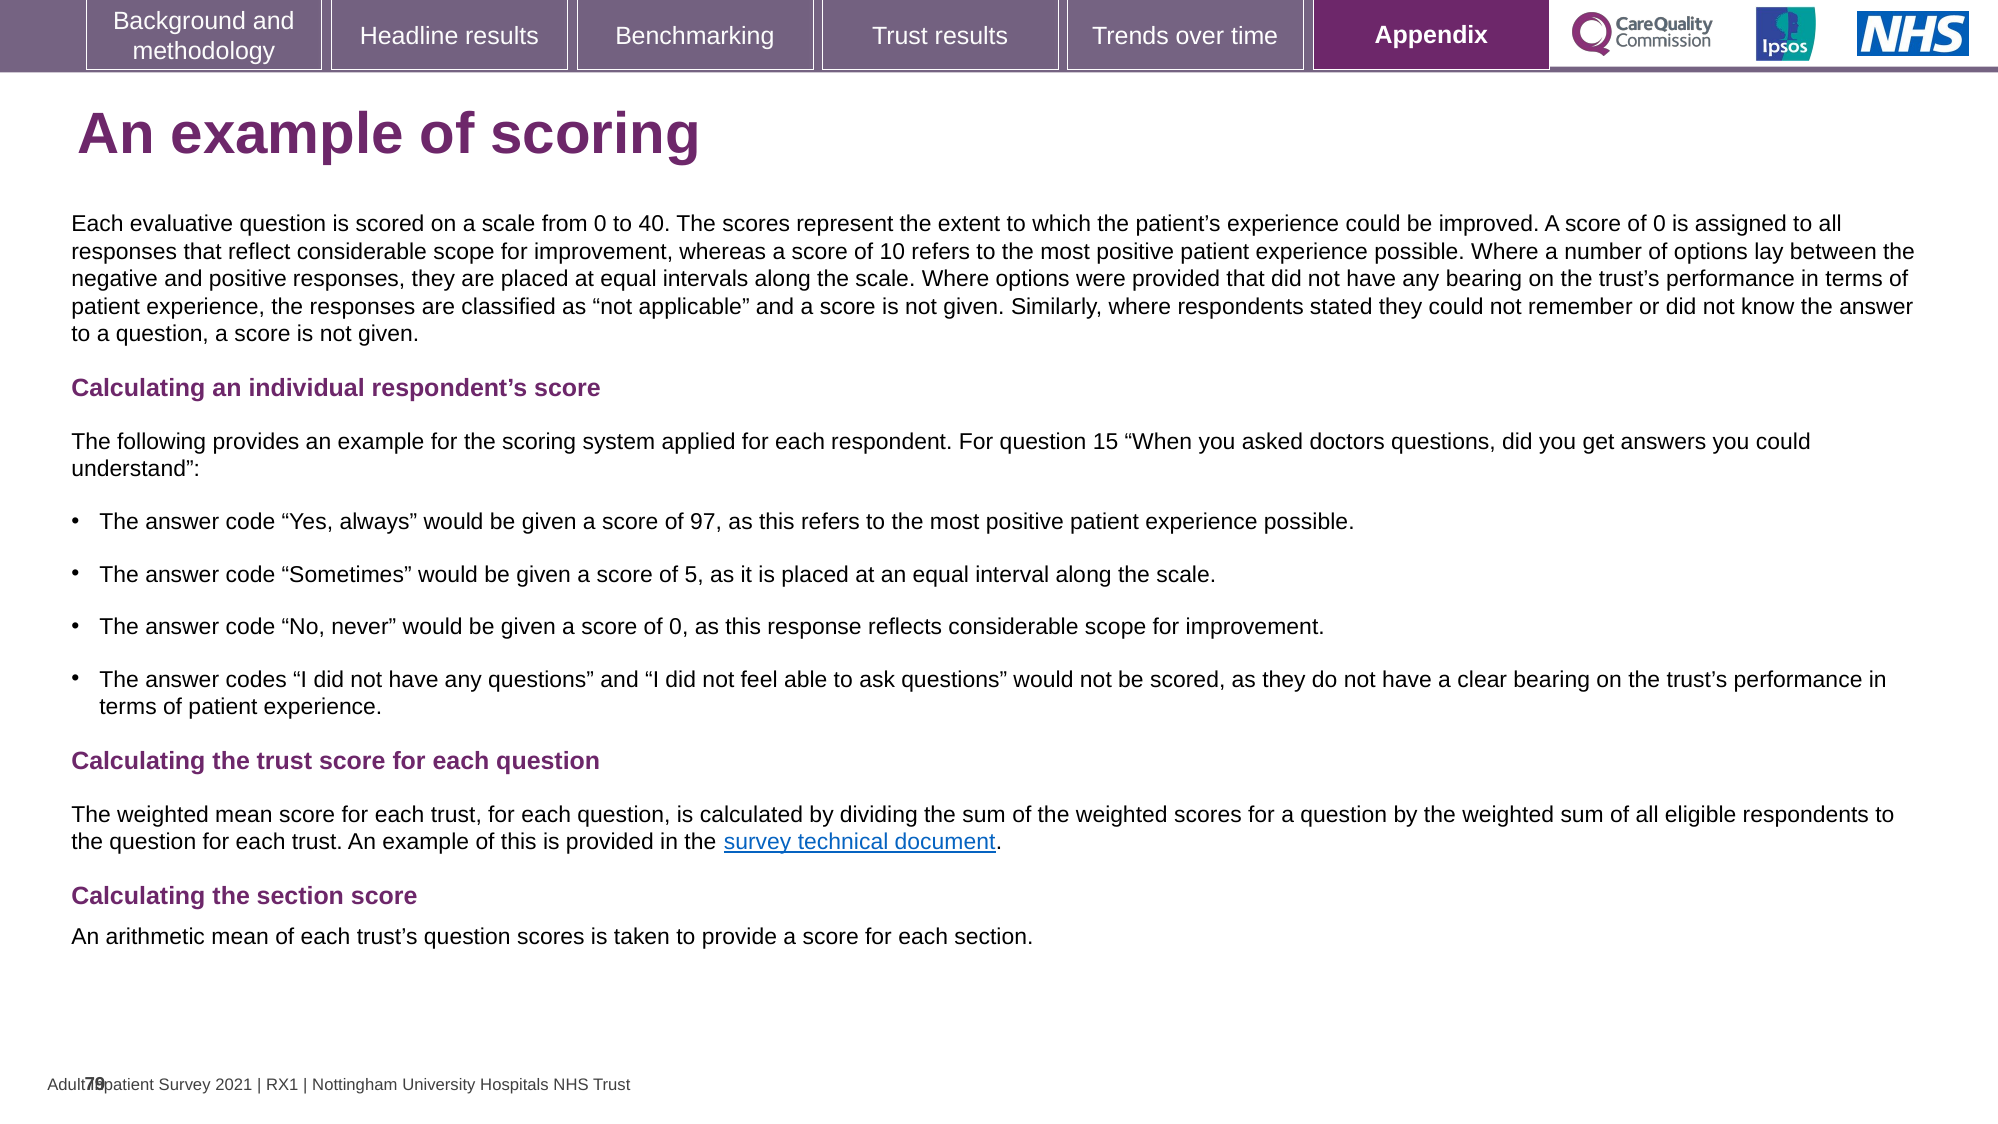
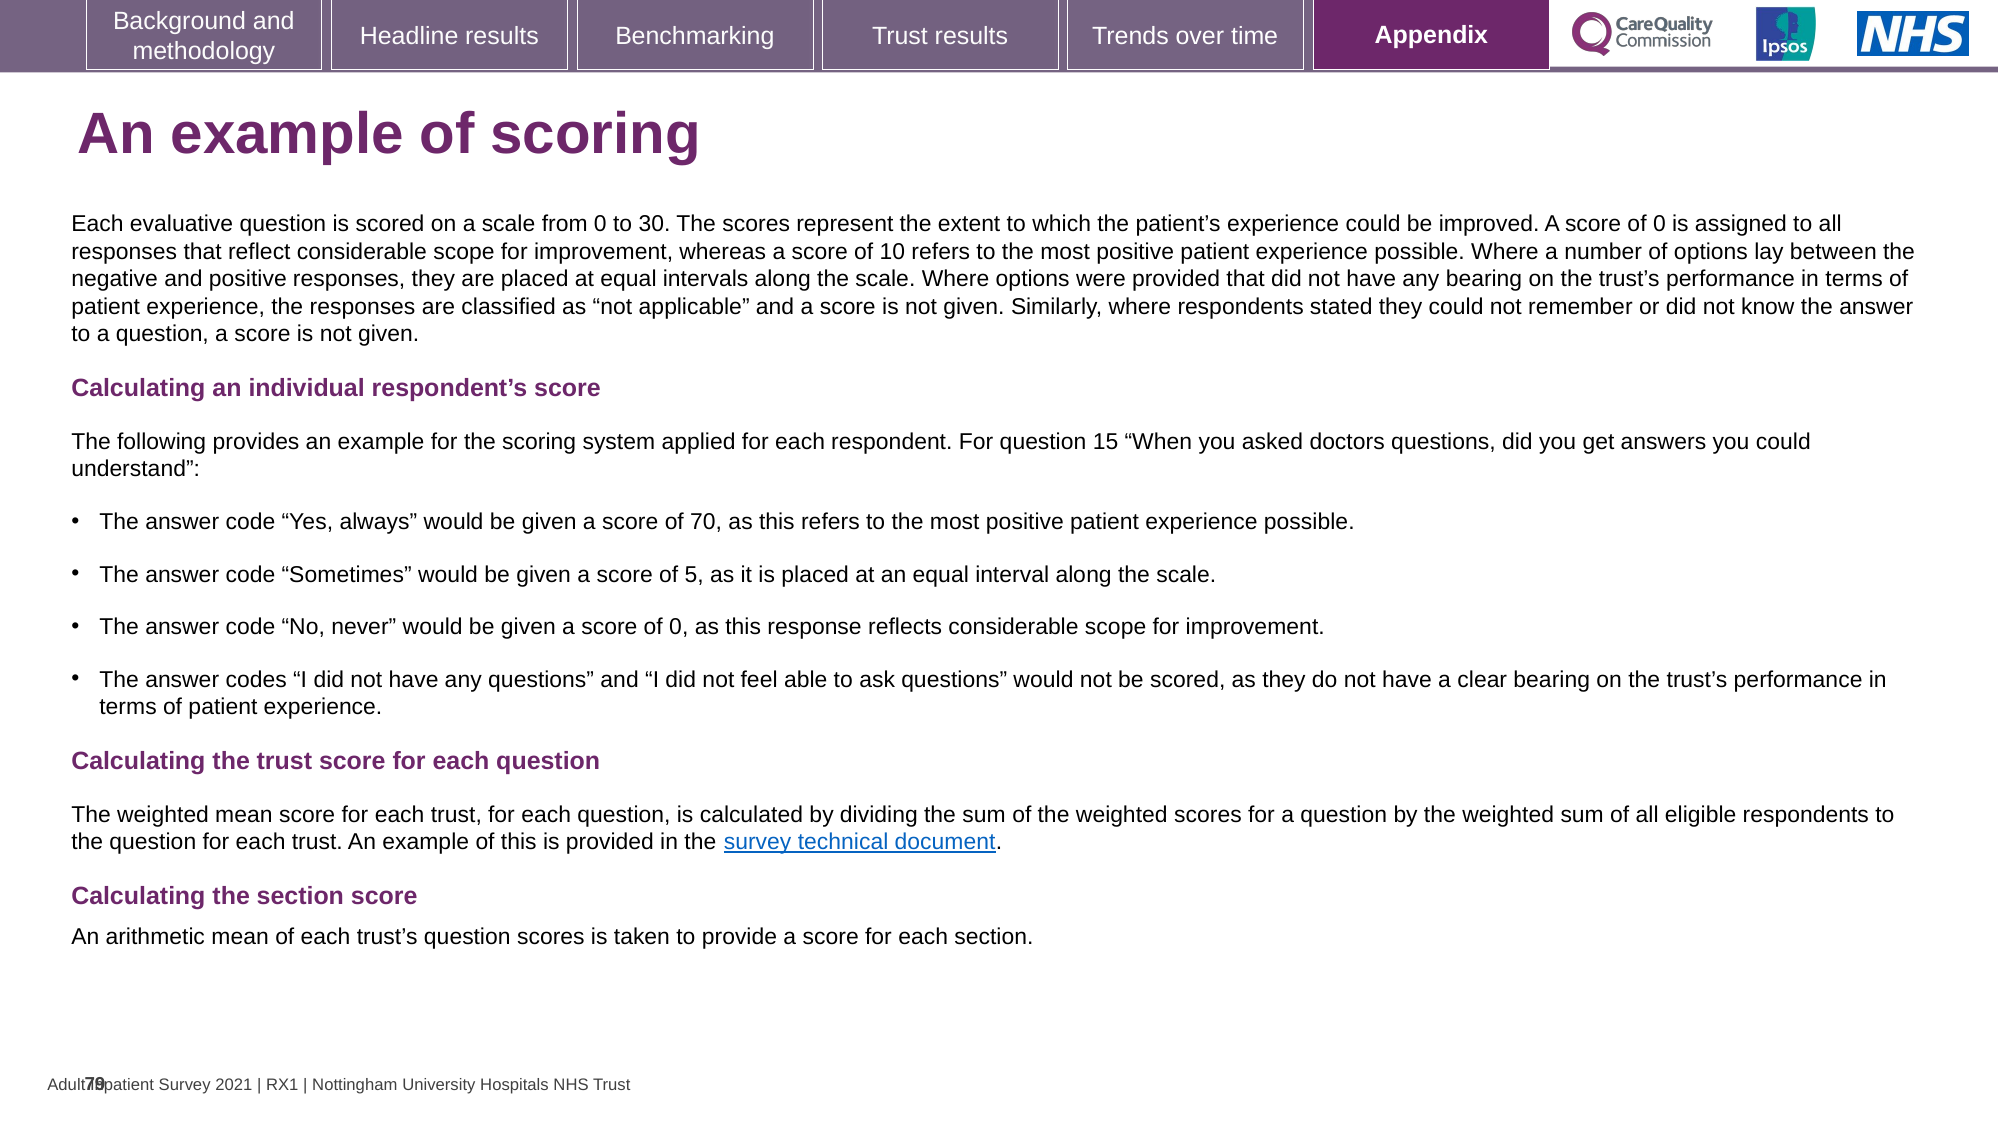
40: 40 -> 30
97: 97 -> 70
